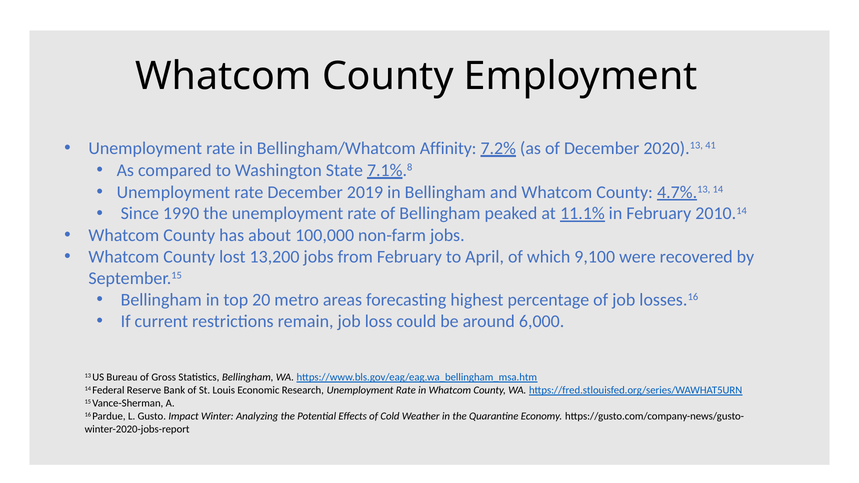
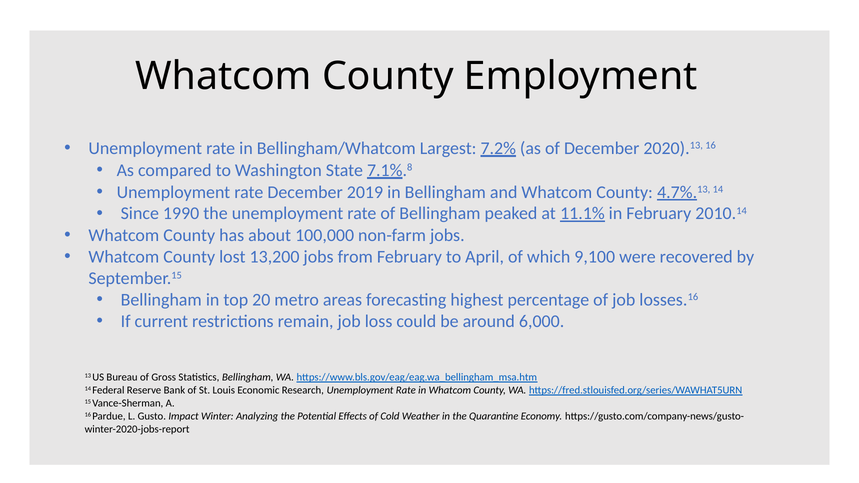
Affinity: Affinity -> Largest
2020).13 41: 41 -> 16
